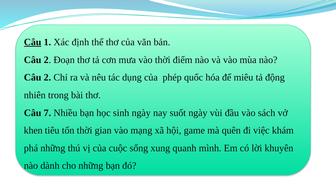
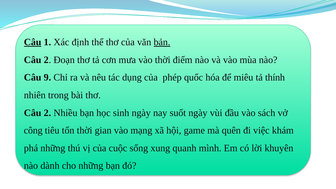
bản underline: none -> present
2 at (47, 77): 2 -> 9
động: động -> thính
7 at (47, 113): 7 -> 2
khen: khen -> công
